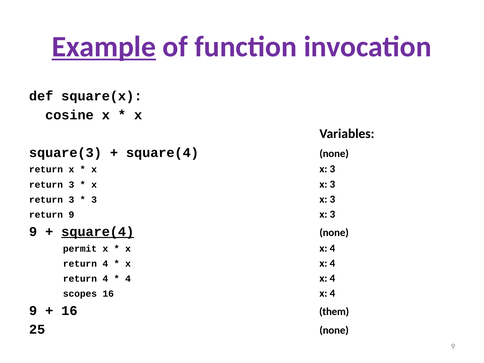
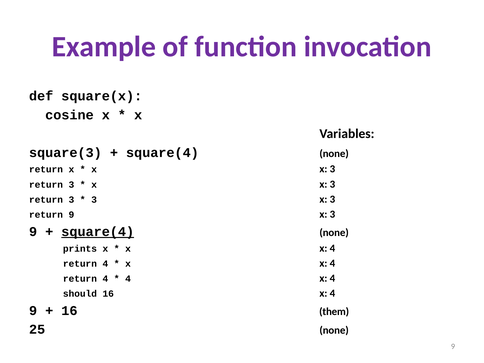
Example underline: present -> none
permit: permit -> prints
scopes: scopes -> should
